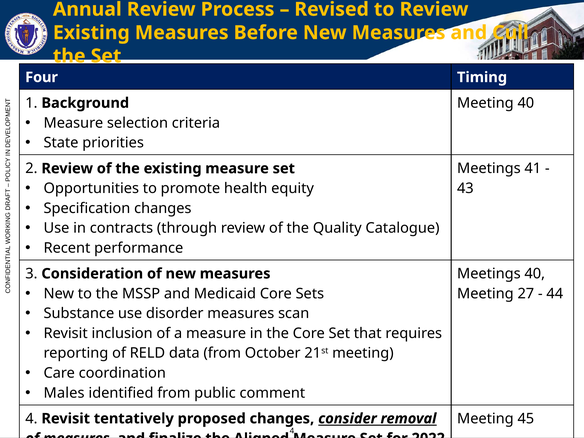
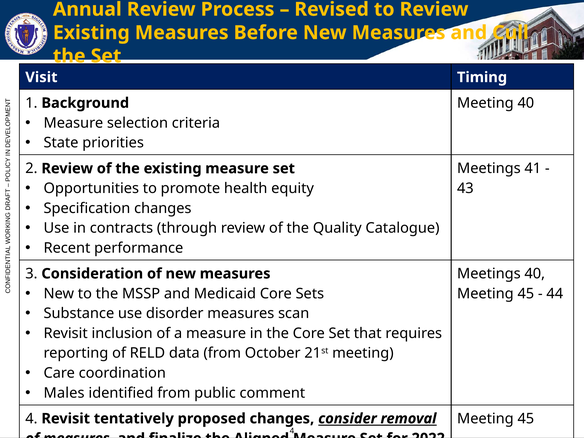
Four: Four -> Visit
27 at (526, 294): 27 -> 45
